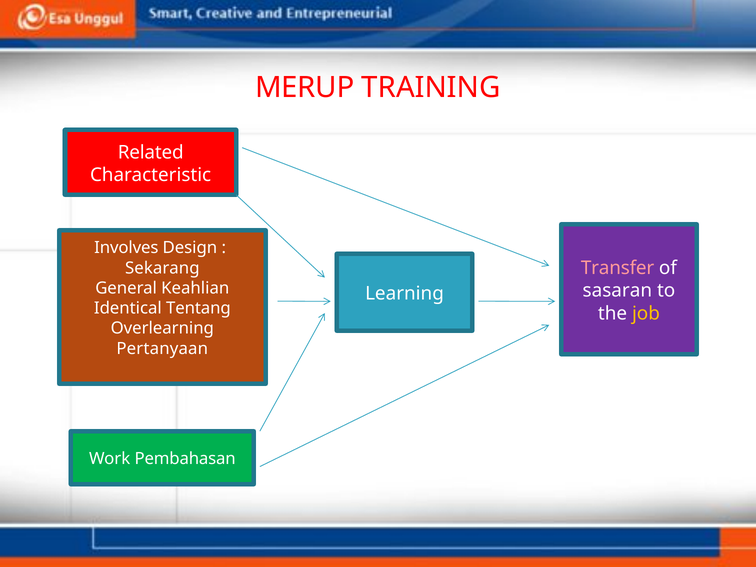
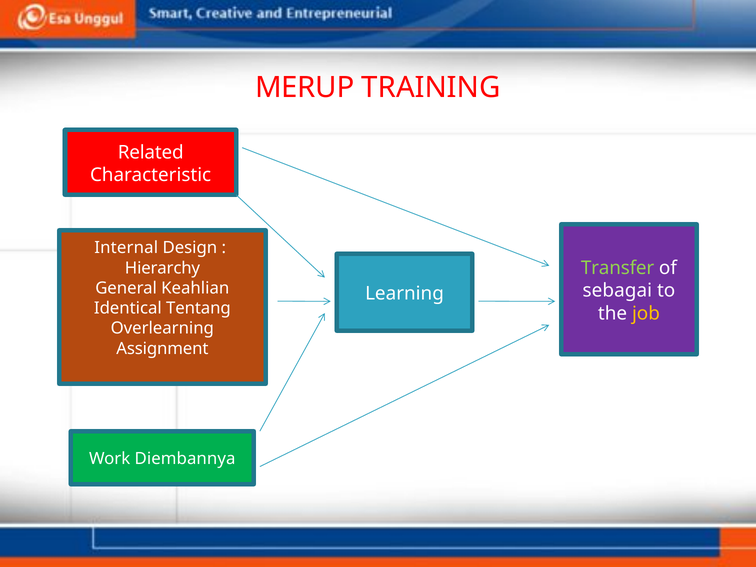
Involves: Involves -> Internal
Transfer colour: pink -> light green
Sekarang: Sekarang -> Hierarchy
sasaran: sasaran -> sebagai
Pertanyaan: Pertanyaan -> Assignment
Pembahasan: Pembahasan -> Diembannya
